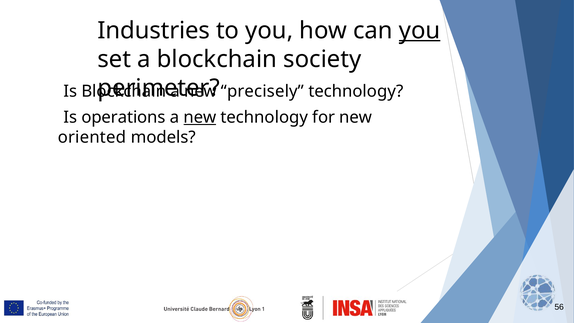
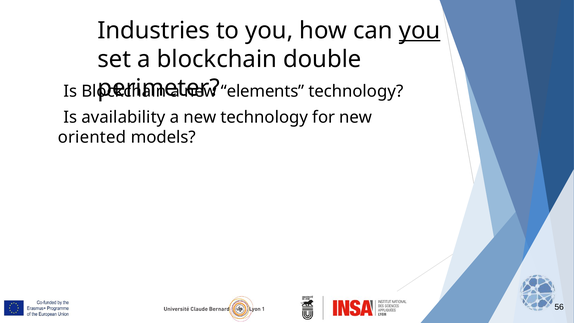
society: society -> double
precisely: precisely -> elements
operations: operations -> availability
new at (200, 117) underline: present -> none
